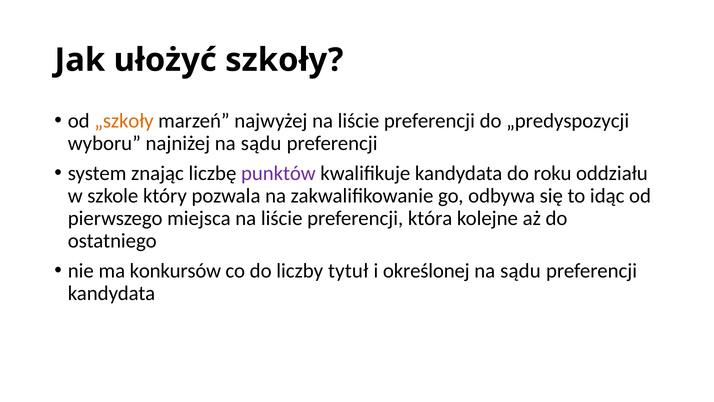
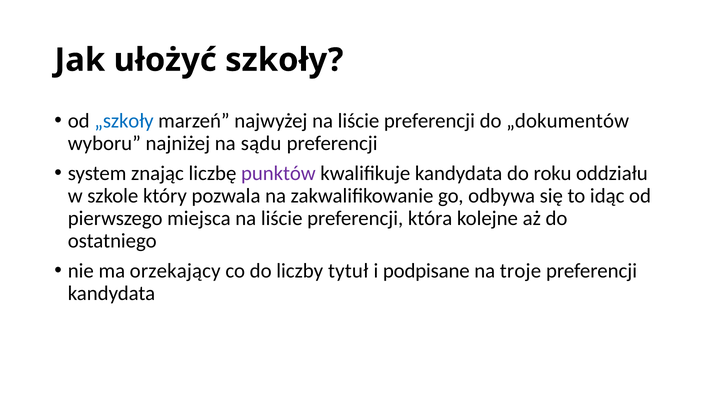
„szkoły colour: orange -> blue
„predyspozycji: „predyspozycji -> „dokumentów
konkursów: konkursów -> orzekający
określonej: określonej -> podpisane
sądu at (520, 271): sądu -> troje
